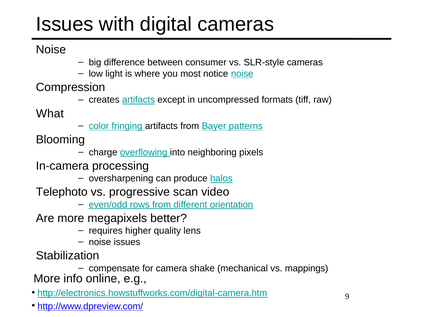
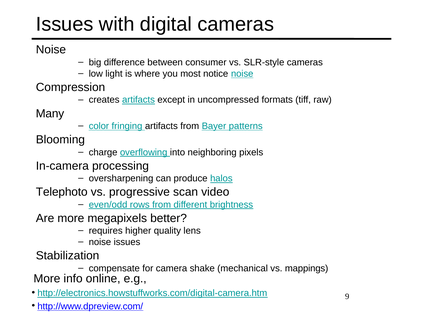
What: What -> Many
orientation: orientation -> brightness
